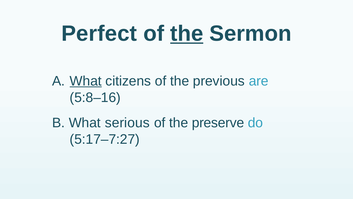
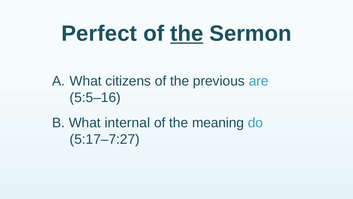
What at (86, 81) underline: present -> none
5:8–16: 5:8–16 -> 5:5–16
serious: serious -> internal
preserve: preserve -> meaning
